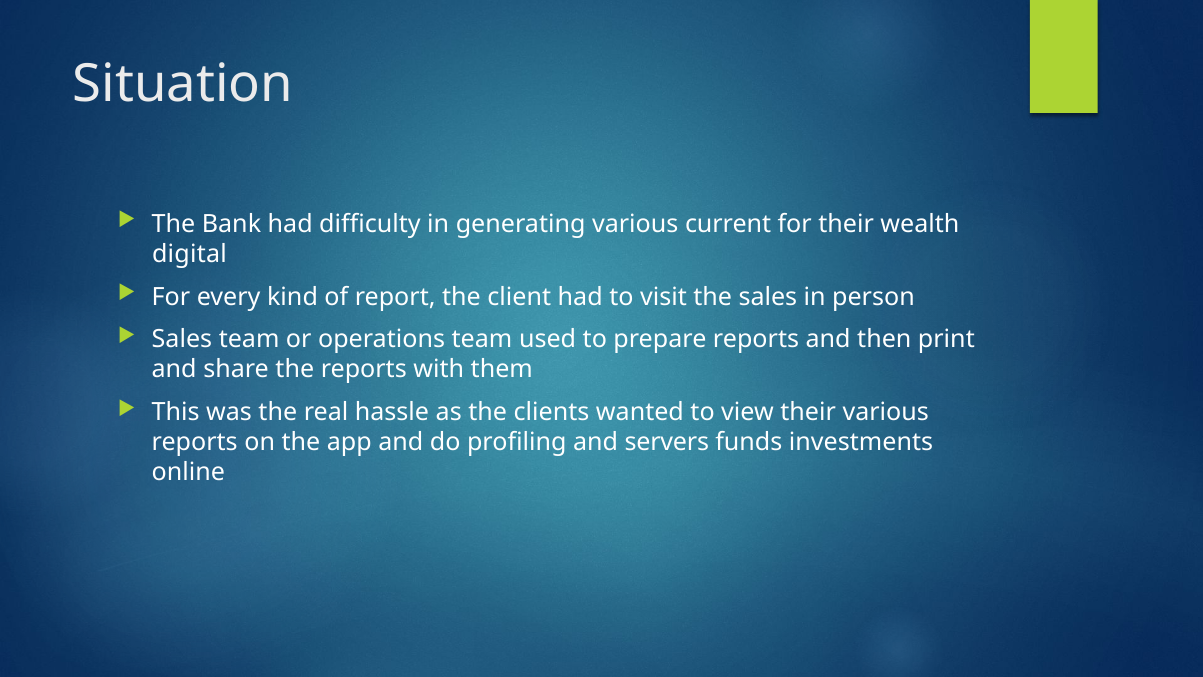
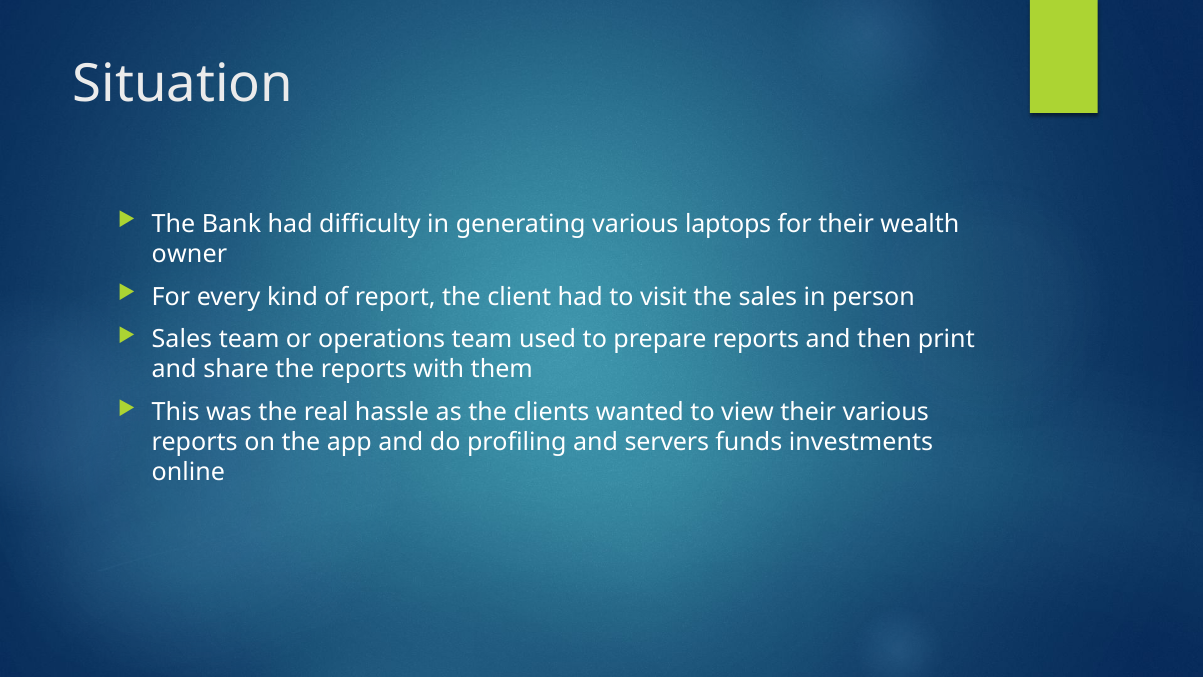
current: current -> laptops
digital: digital -> owner
